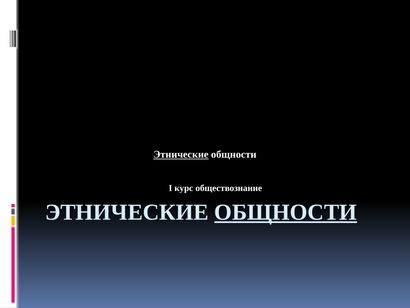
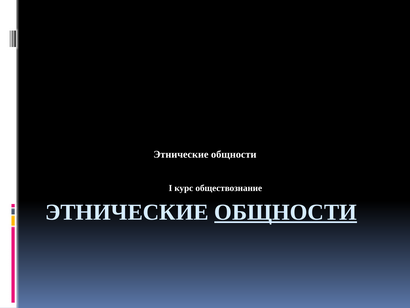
Этнические at (181, 154) underline: present -> none
